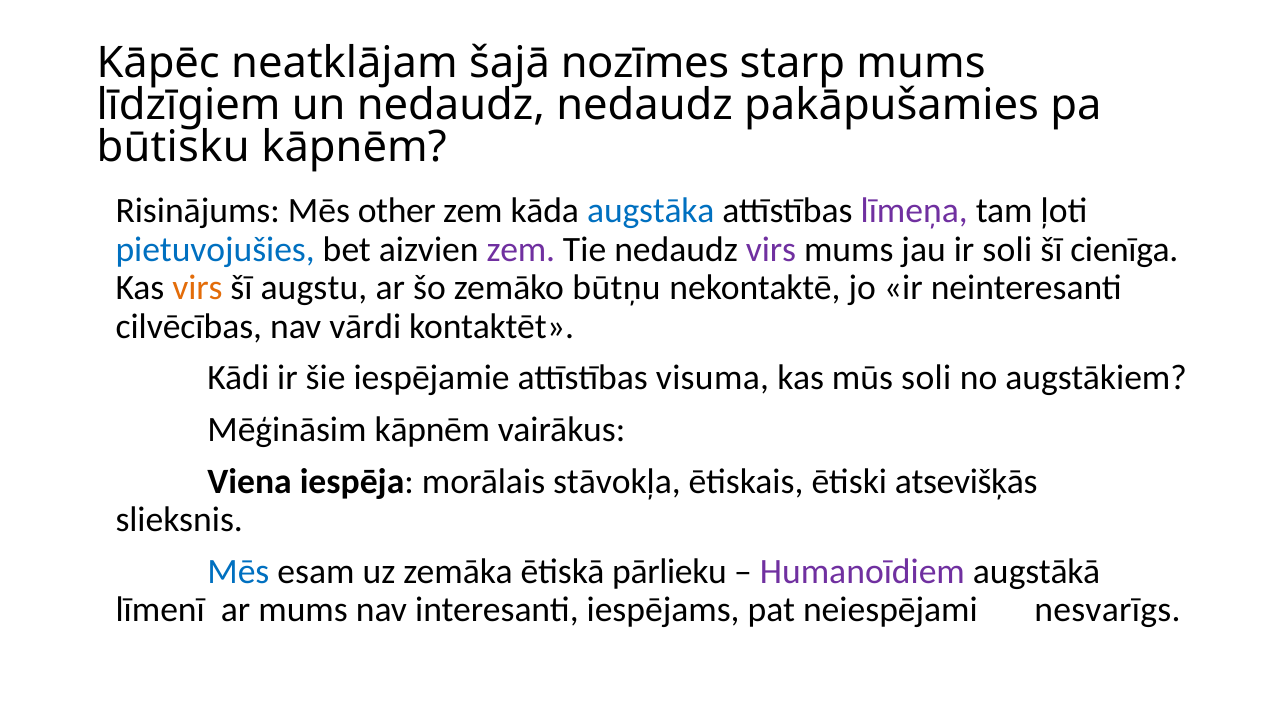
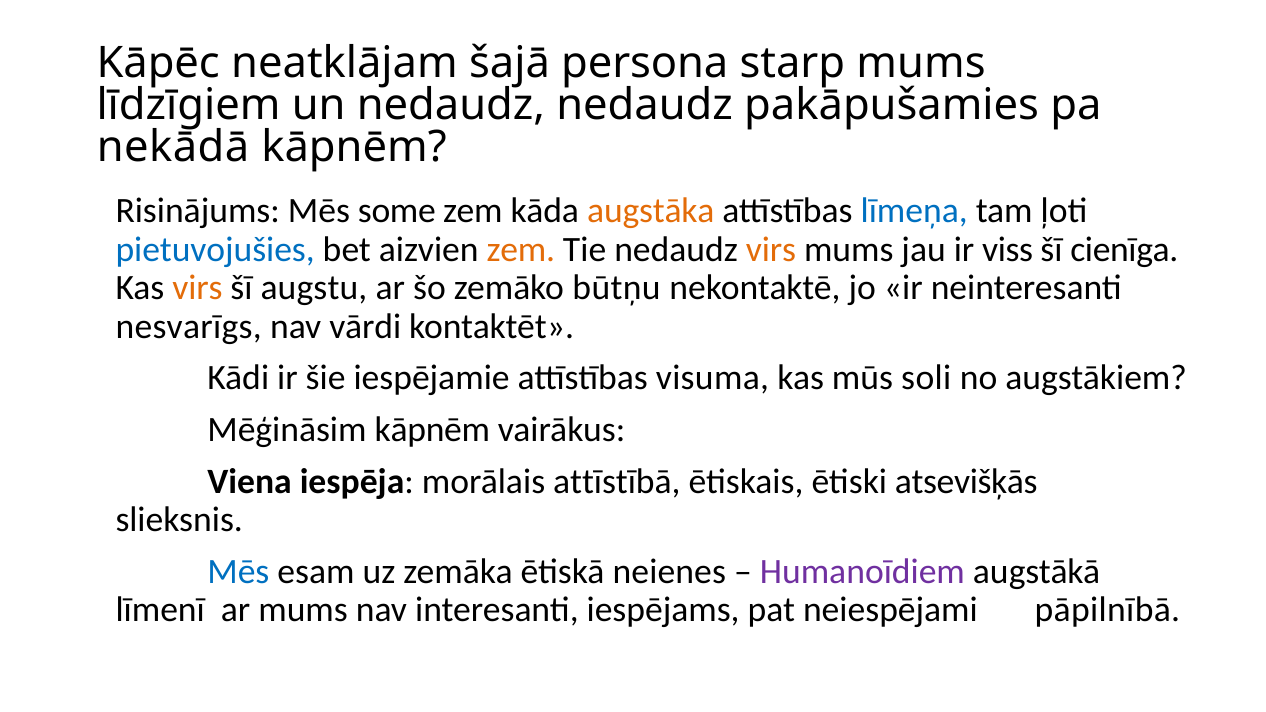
nozīmes: nozīmes -> persona
būtisku: būtisku -> nekādā
other: other -> some
augstāka colour: blue -> orange
līmeņa colour: purple -> blue
zem at (521, 249) colour: purple -> orange
virs at (771, 249) colour: purple -> orange
ir soli: soli -> viss
cilvēcības: cilvēcības -> nesvarīgs
stāvokļa: stāvokļa -> attīstībā
pārlieku: pārlieku -> neienes
nesvarīgs: nesvarīgs -> pāpilnībā
